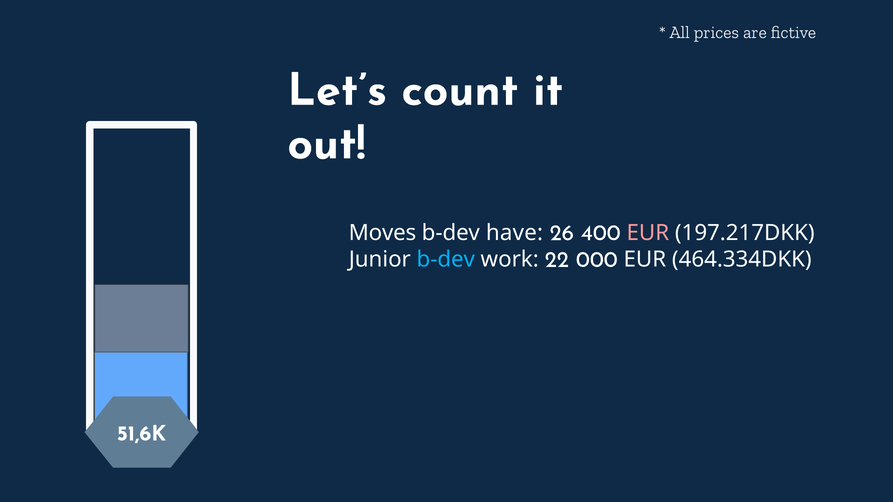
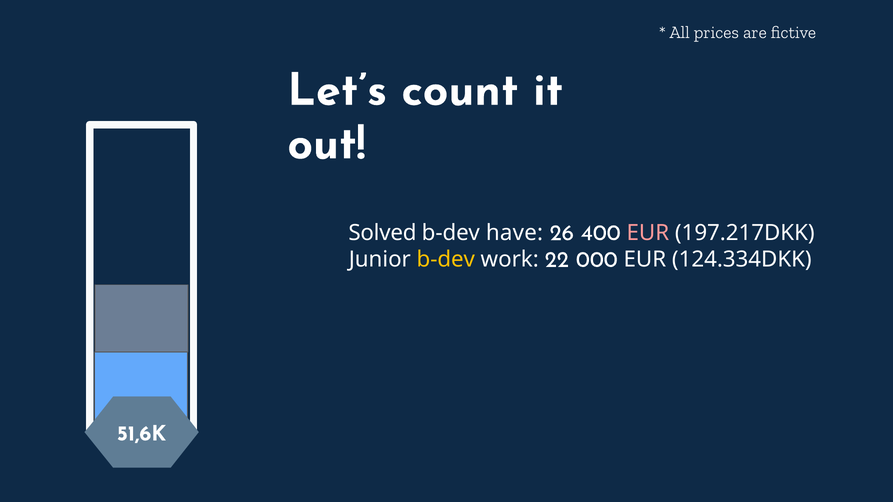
Moves: Moves -> Solved
b-dev at (446, 260) colour: light blue -> yellow
464.334DKK: 464.334DKK -> 124.334DKK
